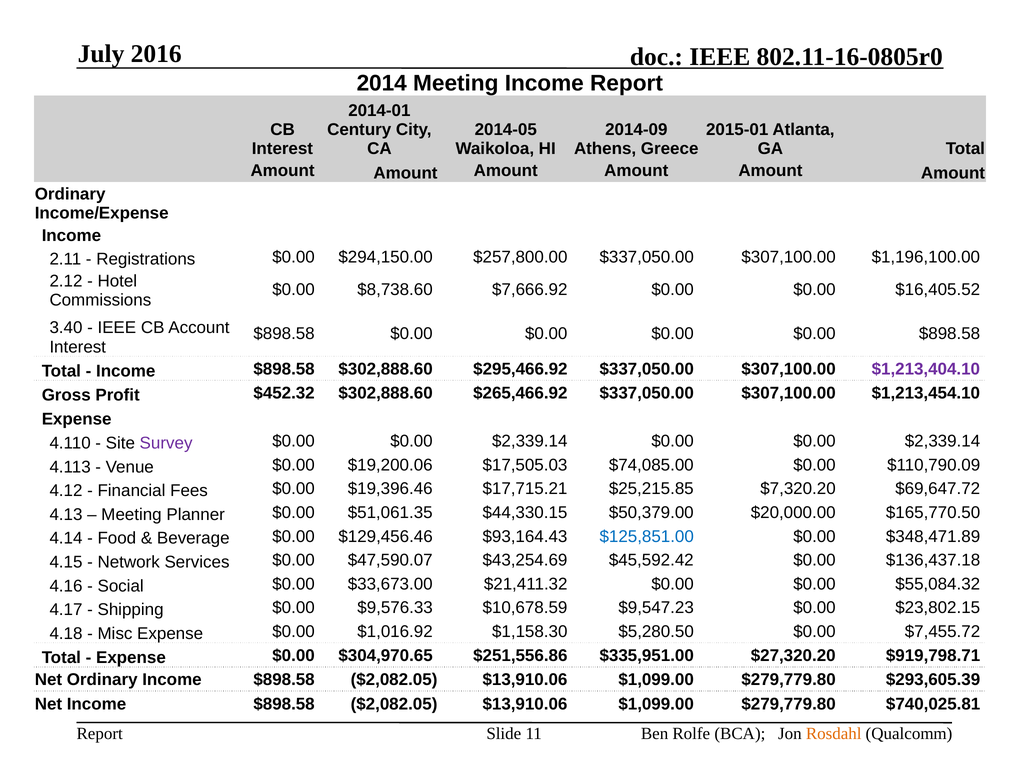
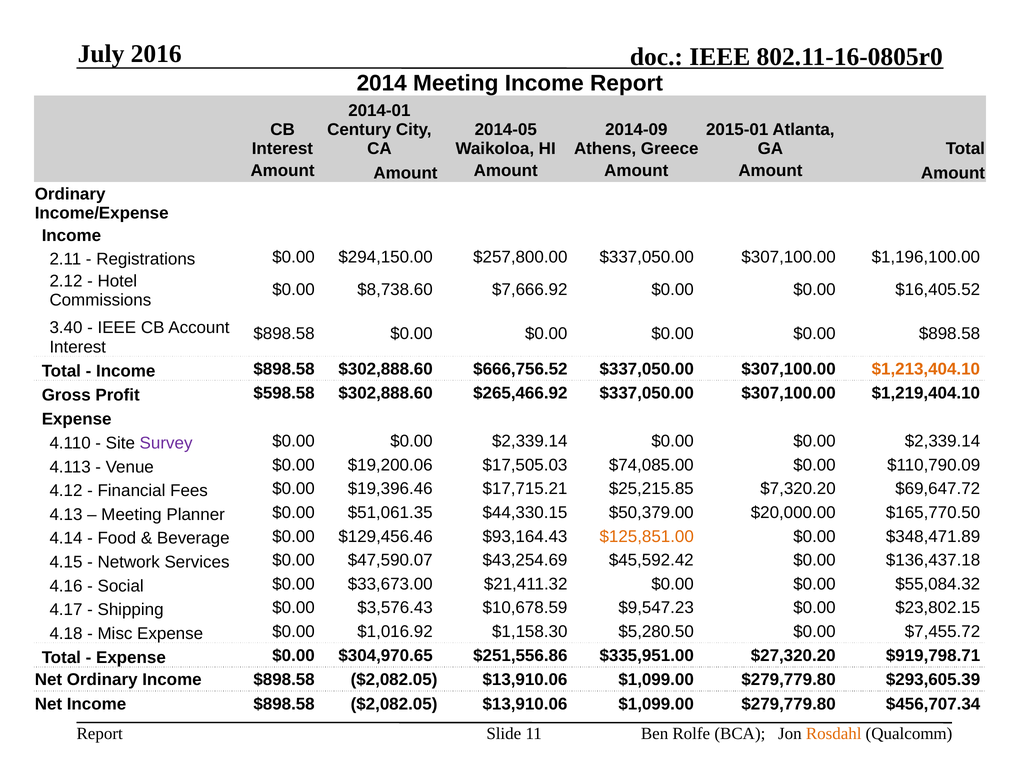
$295,466.92: $295,466.92 -> $666,756.52
$1,213,404.10 colour: purple -> orange
$452.32: $452.32 -> $598.58
$1,213,454.10: $1,213,454.10 -> $1,219,404.10
$125,851.00 colour: blue -> orange
$9,576.33: $9,576.33 -> $3,576.43
$740,025.81: $740,025.81 -> $456,707.34
